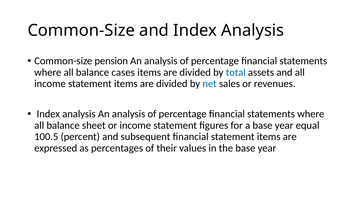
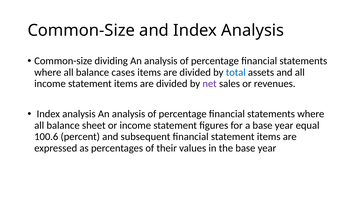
pension: pension -> dividing
net colour: blue -> purple
100.5: 100.5 -> 100.6
